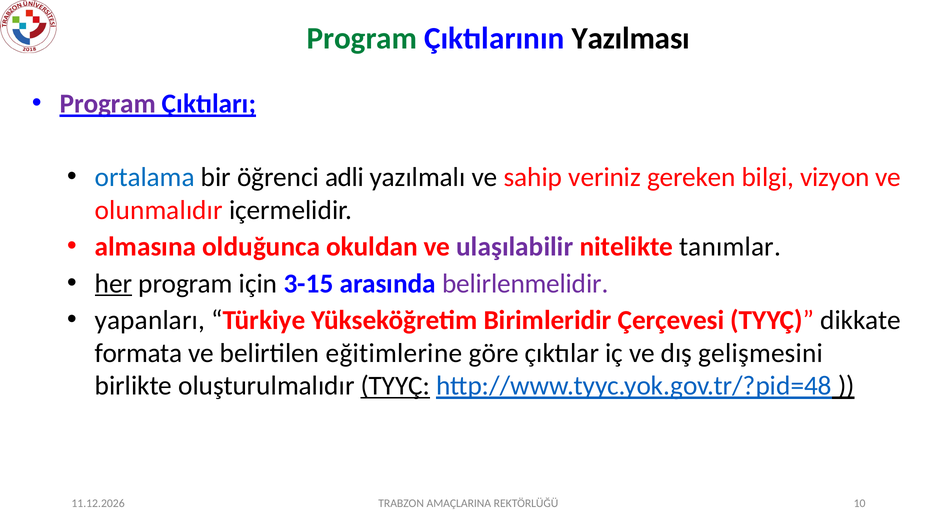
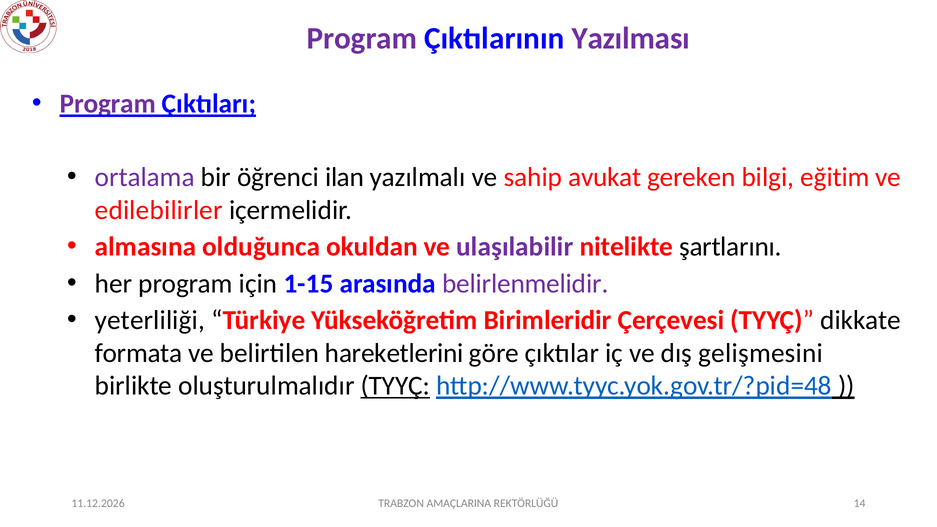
Program at (362, 38) colour: green -> purple
Yazılması colour: black -> purple
ortalama colour: blue -> purple
adli: adli -> ilan
veriniz: veriniz -> avukat
vizyon: vizyon -> eğitim
olunmalıdır: olunmalıdır -> edilebilirler
tanımlar: tanımlar -> şartlarını
her underline: present -> none
3-15: 3-15 -> 1-15
yapanları: yapanları -> yeterliliği
eğitimlerine: eğitimlerine -> hareketlerini
10: 10 -> 14
